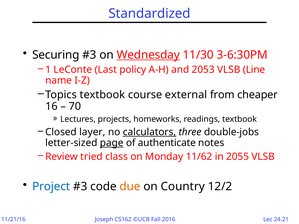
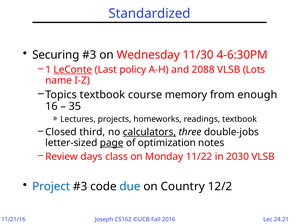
Wednesday underline: present -> none
3-6:30PM: 3-6:30PM -> 4-6:30PM
LeConte underline: none -> present
2053: 2053 -> 2088
Line: Line -> Lots
external: external -> memory
cheaper: cheaper -> enough
70: 70 -> 35
layer: layer -> third
authenticate: authenticate -> optimization
tried: tried -> days
11/62: 11/62 -> 11/22
2055: 2055 -> 2030
due colour: orange -> blue
